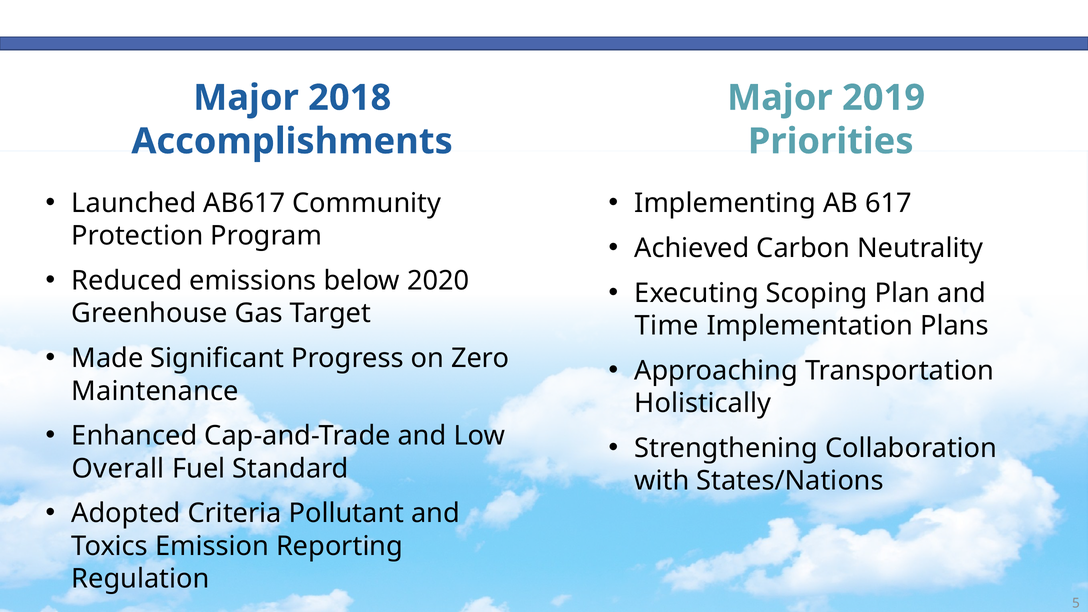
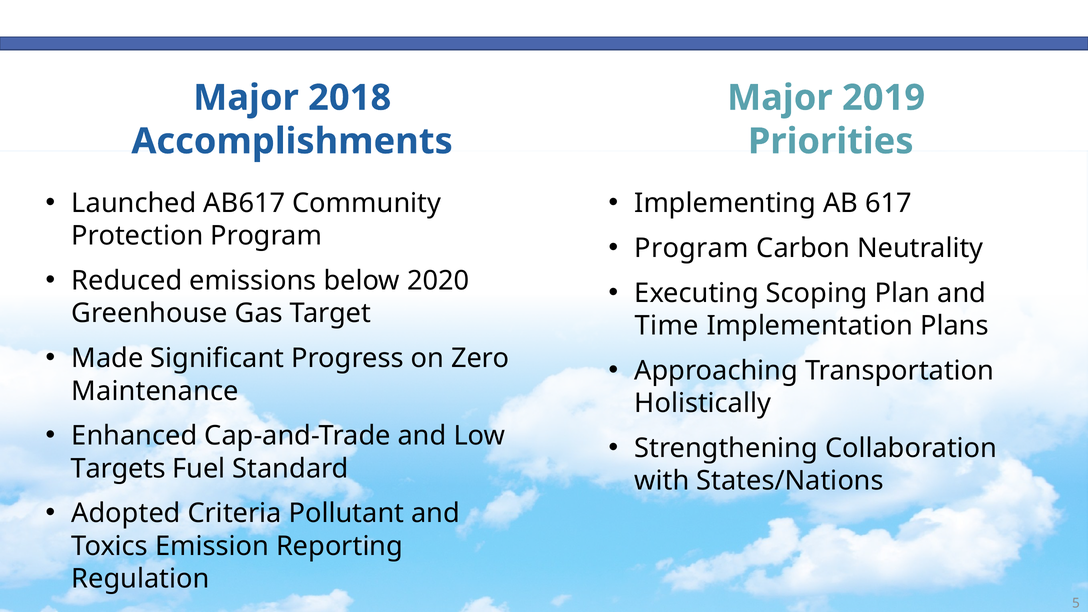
Achieved at (692, 248): Achieved -> Program
Overall: Overall -> Targets
